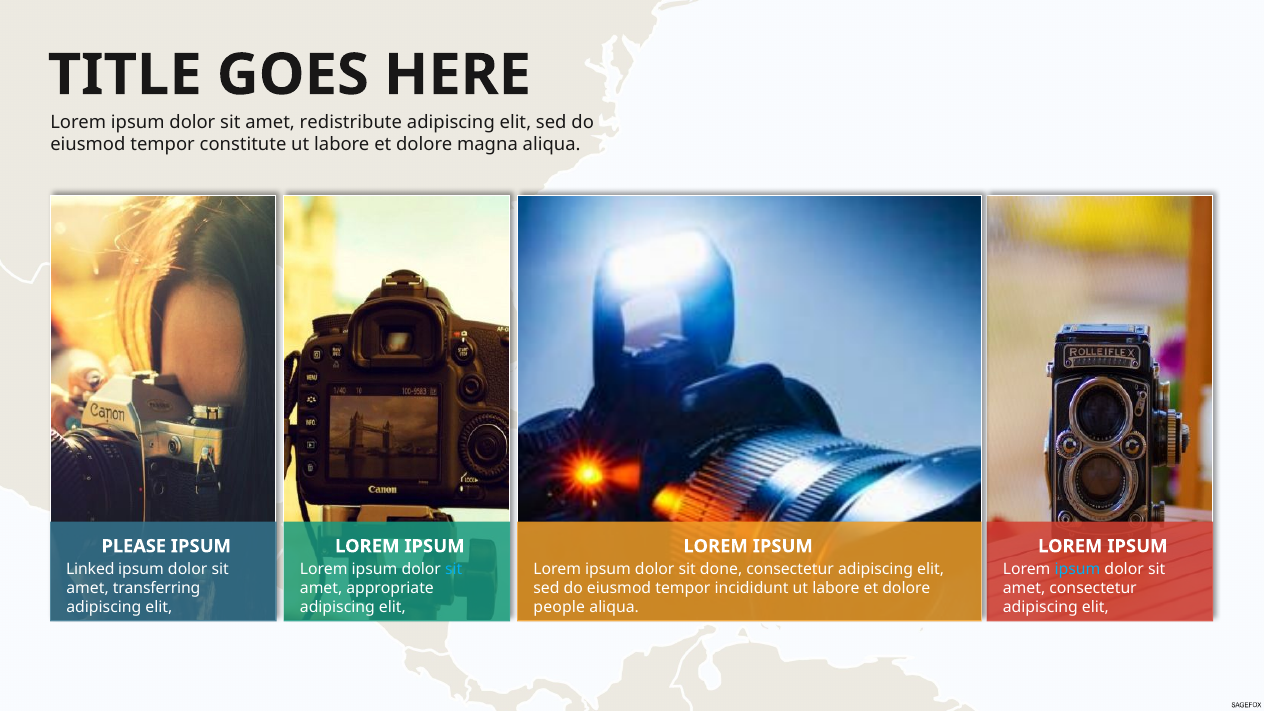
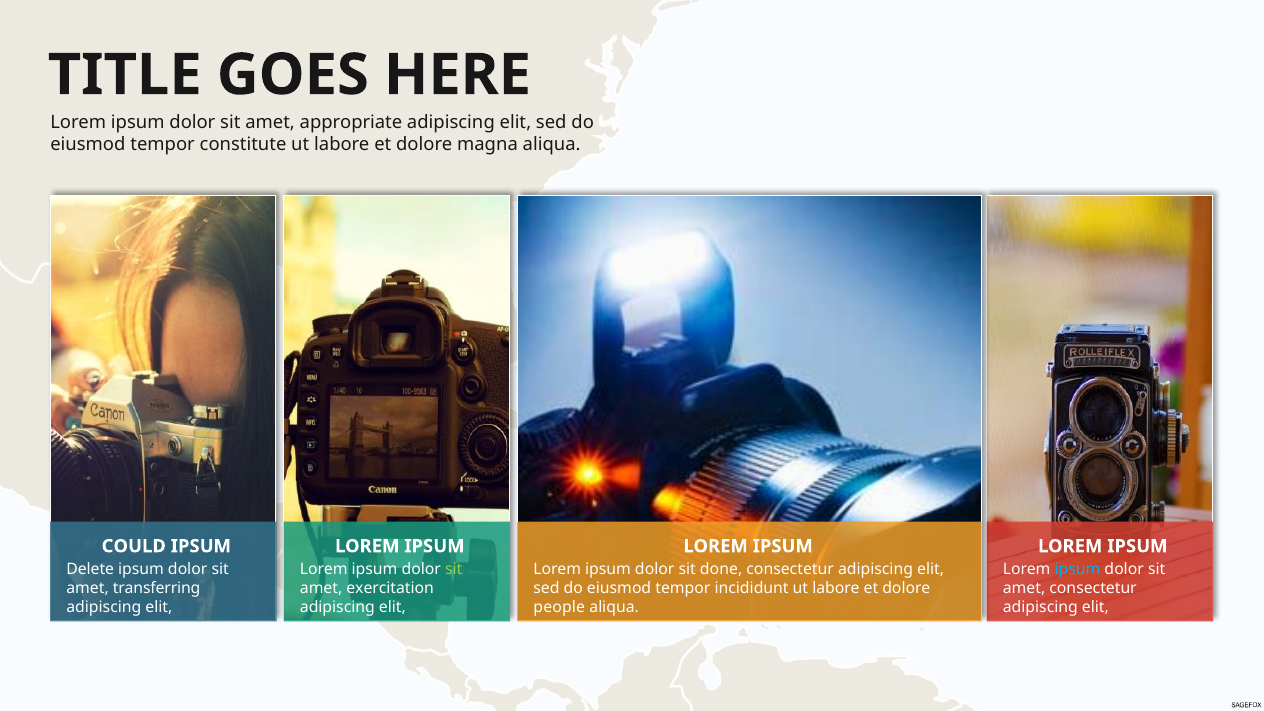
redistribute: redistribute -> appropriate
PLEASE: PLEASE -> COULD
Linked: Linked -> Delete
sit at (454, 570) colour: light blue -> light green
appropriate: appropriate -> exercitation
